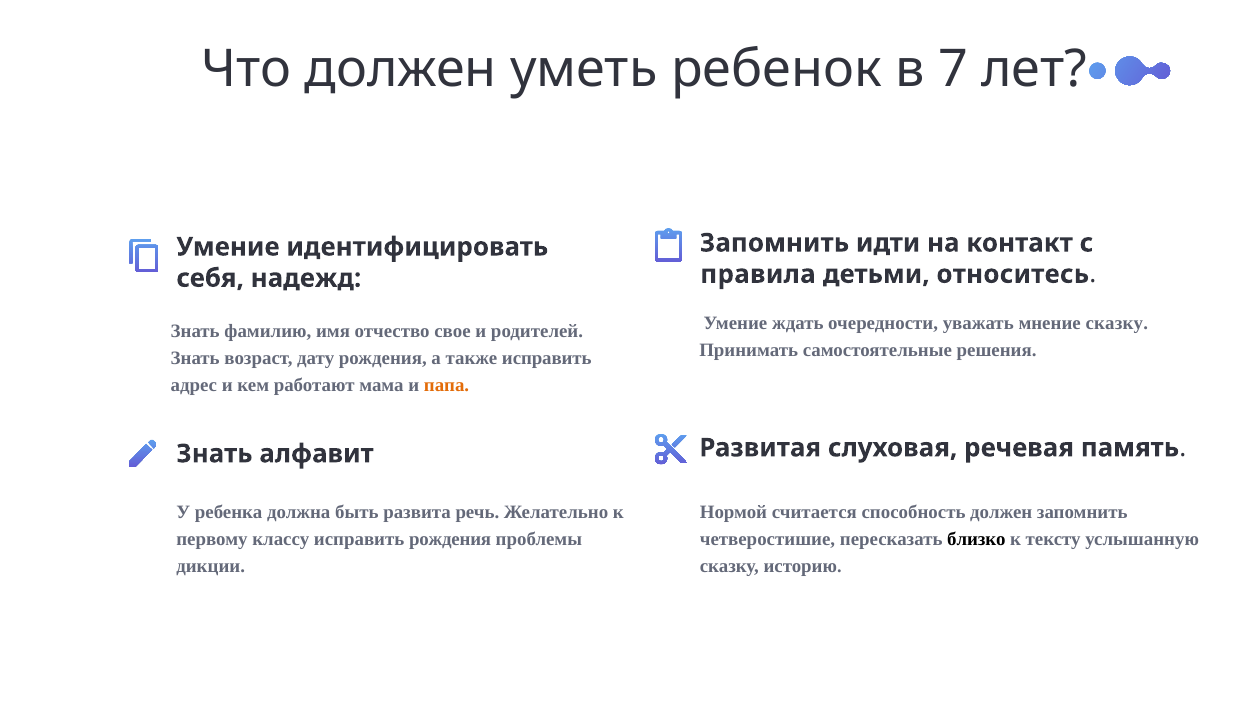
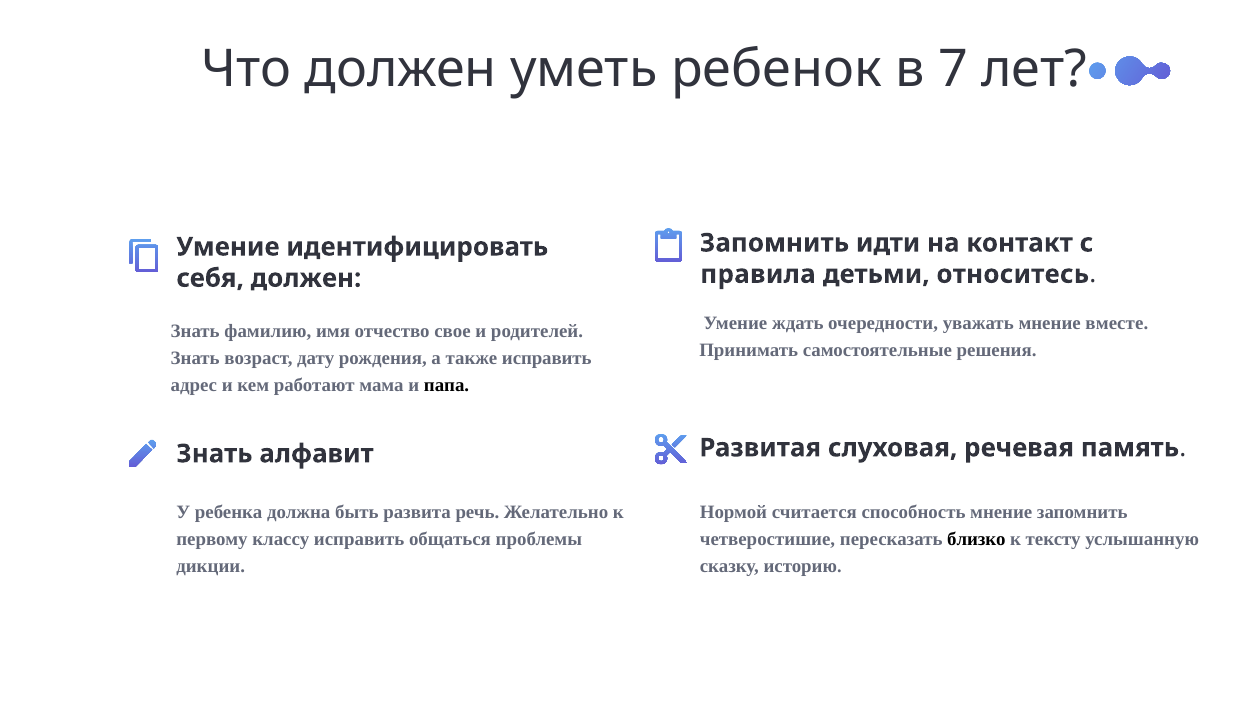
себя надежд: надежд -> должен
мнение сказку: сказку -> вместе
папа colour: orange -> black
способность должен: должен -> мнение
исправить рождения: рождения -> общаться
